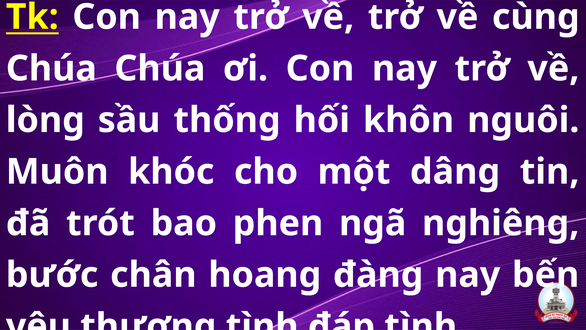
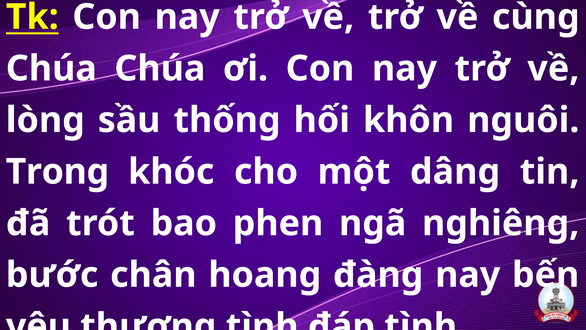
Muôn: Muôn -> Trong
